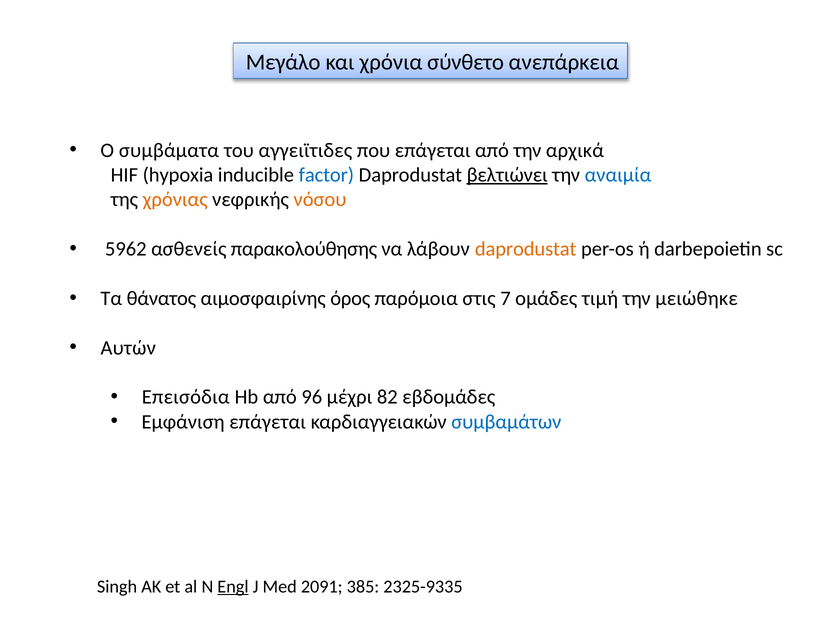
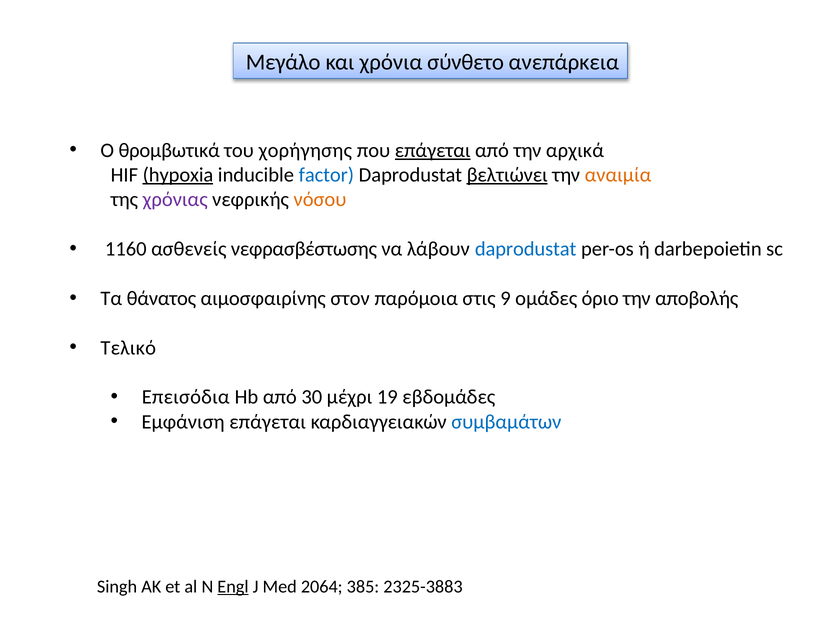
συμβάματα: συμβάματα -> θρομβωτικά
αγγειϊτιδες: αγγειϊτιδες -> χορήγησης
επάγεται at (433, 150) underline: none -> present
hypoxia underline: none -> present
αναιμία colour: blue -> orange
χρόνιας colour: orange -> purple
5962: 5962 -> 1160
παρακολούθησης: παρακολούθησης -> νεφρασβέστωσης
daprodustat at (526, 249) colour: orange -> blue
όρος: όρος -> στον
7: 7 -> 9
τιμή: τιμή -> όριο
μειώθηκε: μειώθηκε -> αποβολής
Αυτών: Αυτών -> Τελικό
96: 96 -> 30
82: 82 -> 19
2091: 2091 -> 2064
2325-9335: 2325-9335 -> 2325-3883
